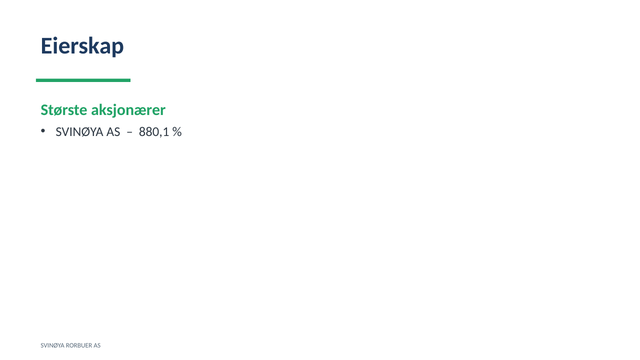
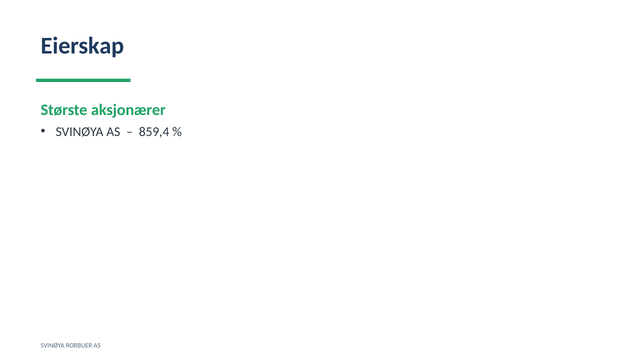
880,1: 880,1 -> 859,4
